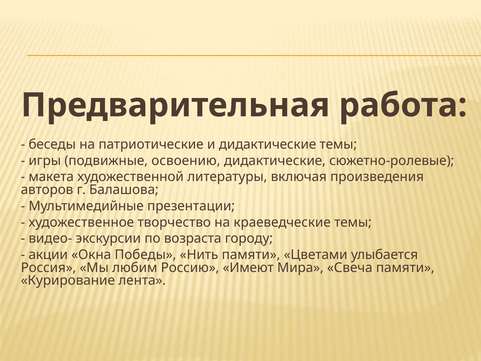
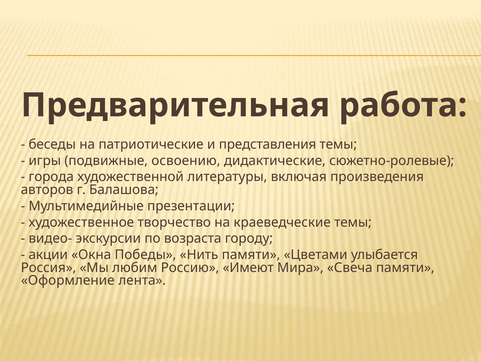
и дидактические: дидактические -> представления
макета: макета -> города
Курирование: Курирование -> Оформление
